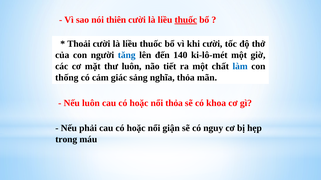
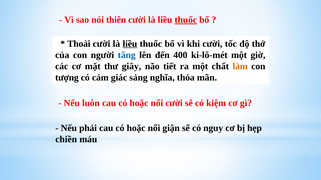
liều at (130, 44) underline: none -> present
140: 140 -> 400
thư luôn: luôn -> giây
làm colour: blue -> orange
thống: thống -> tượng
nổi thỏa: thỏa -> cười
khoa: khoa -> kiệm
trong: trong -> chiền
